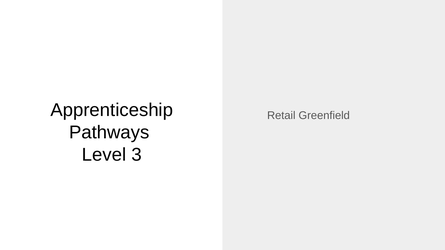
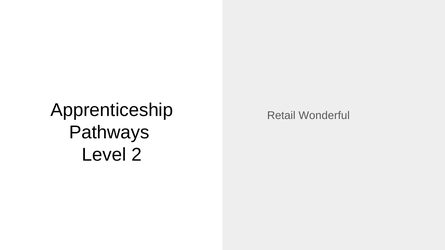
Greenfield: Greenfield -> Wonderful
3: 3 -> 2
